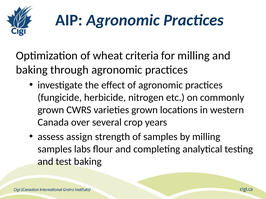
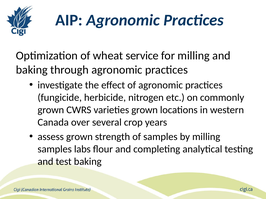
criteria: criteria -> service
assess assign: assign -> grown
